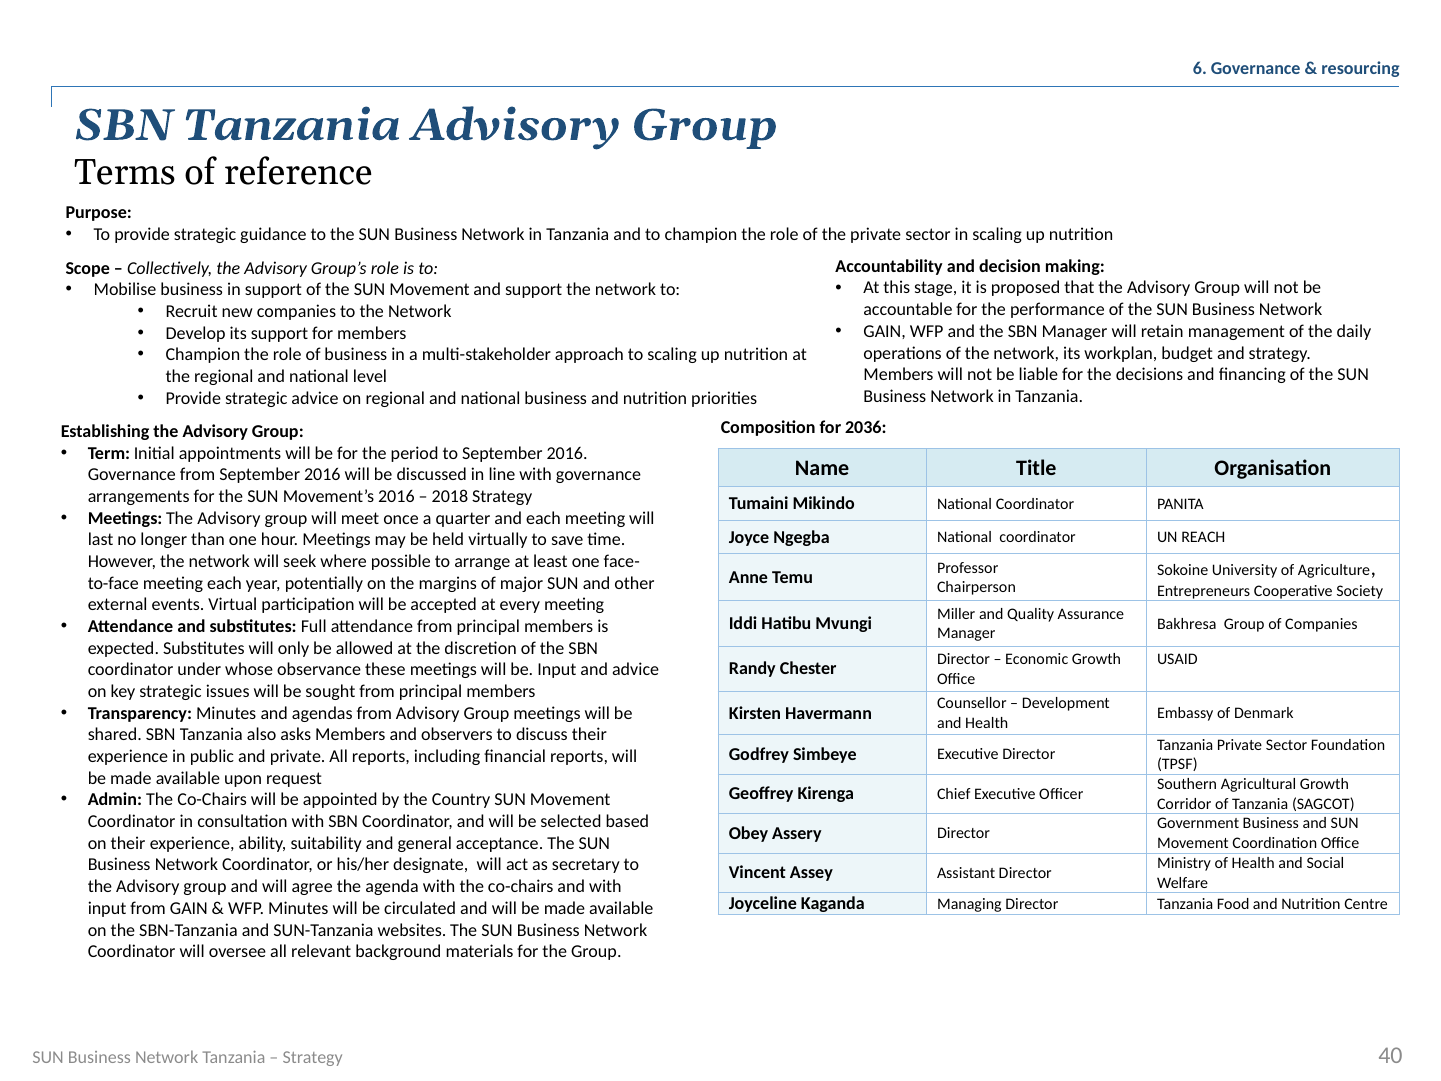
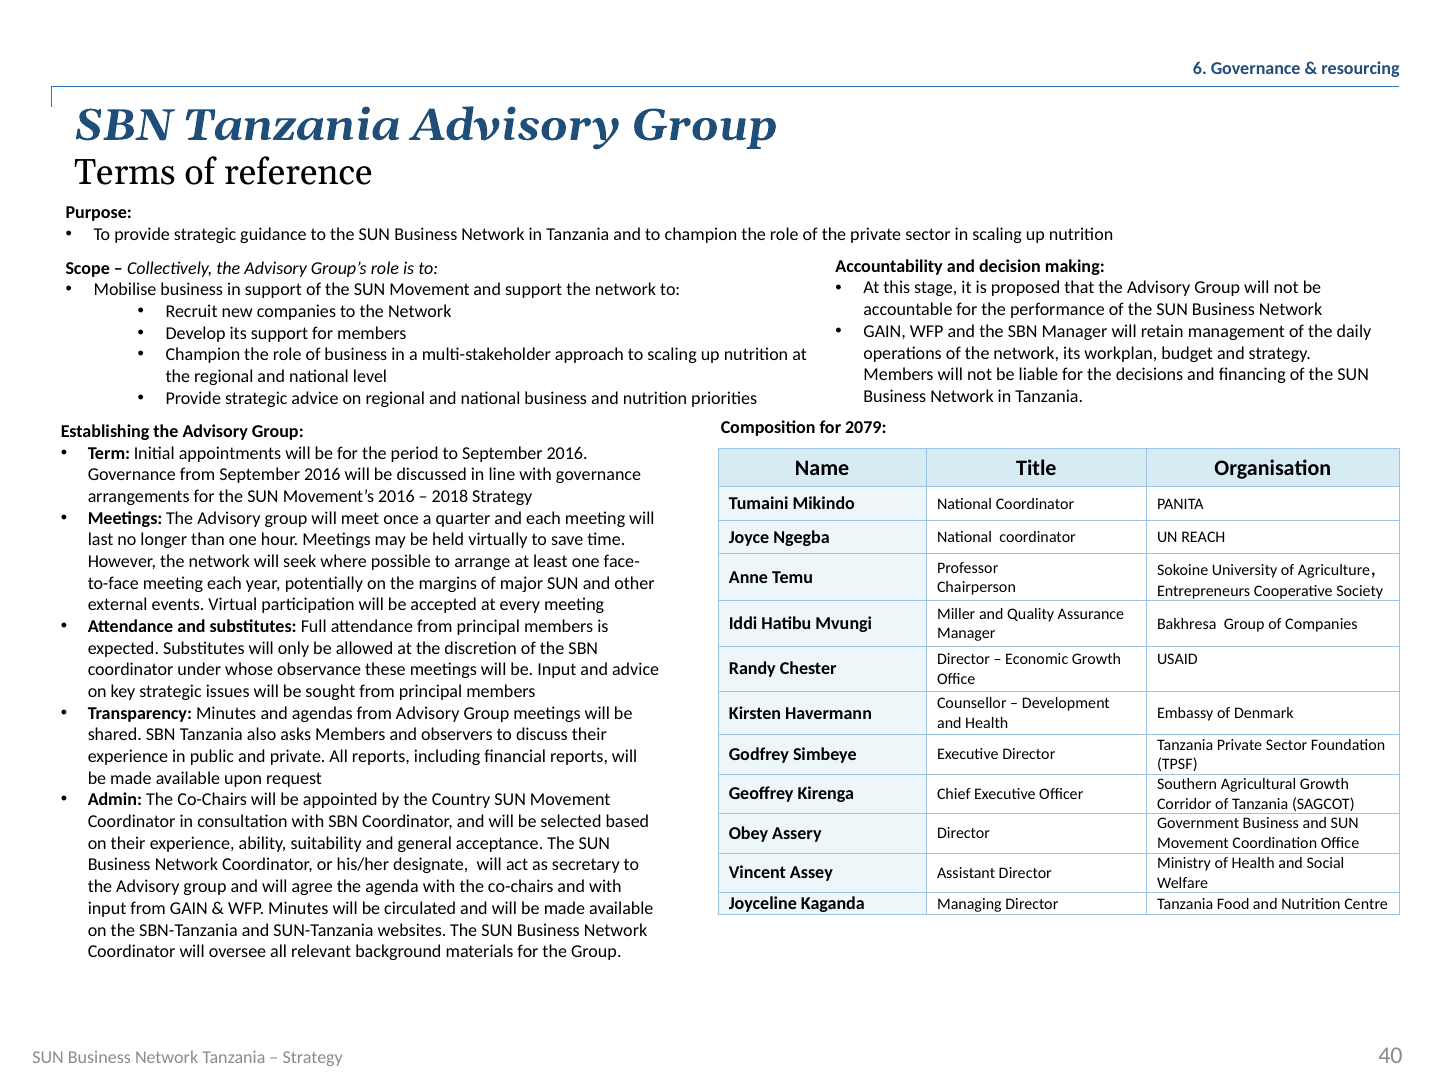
2036: 2036 -> 2079
